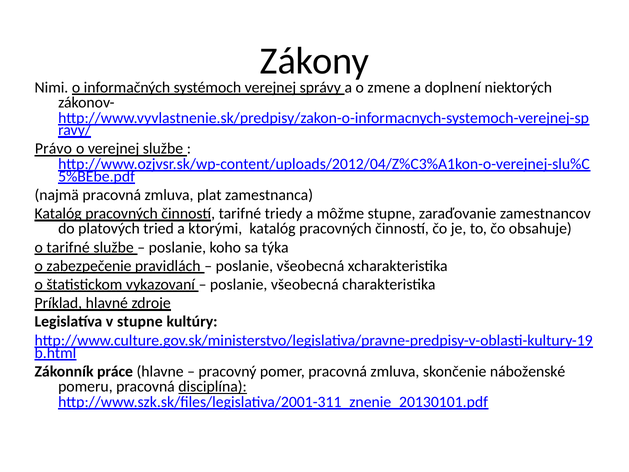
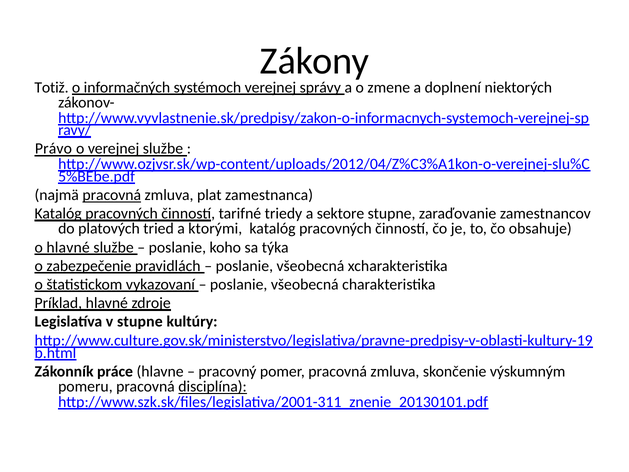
Nimi: Nimi -> Totiž
pracovná at (112, 195) underline: none -> present
môžme: môžme -> sektore
o tarifné: tarifné -> hlavné
náboženské: náboženské -> výskumným
